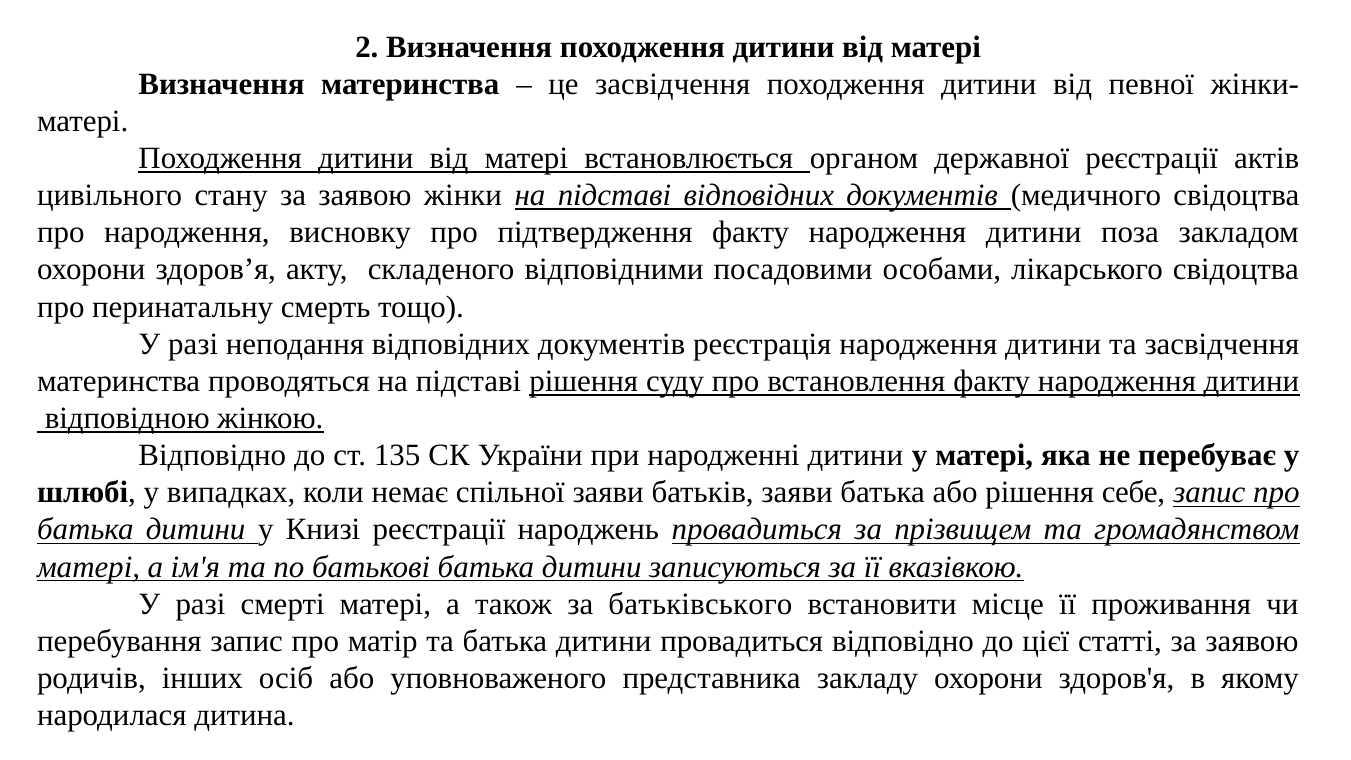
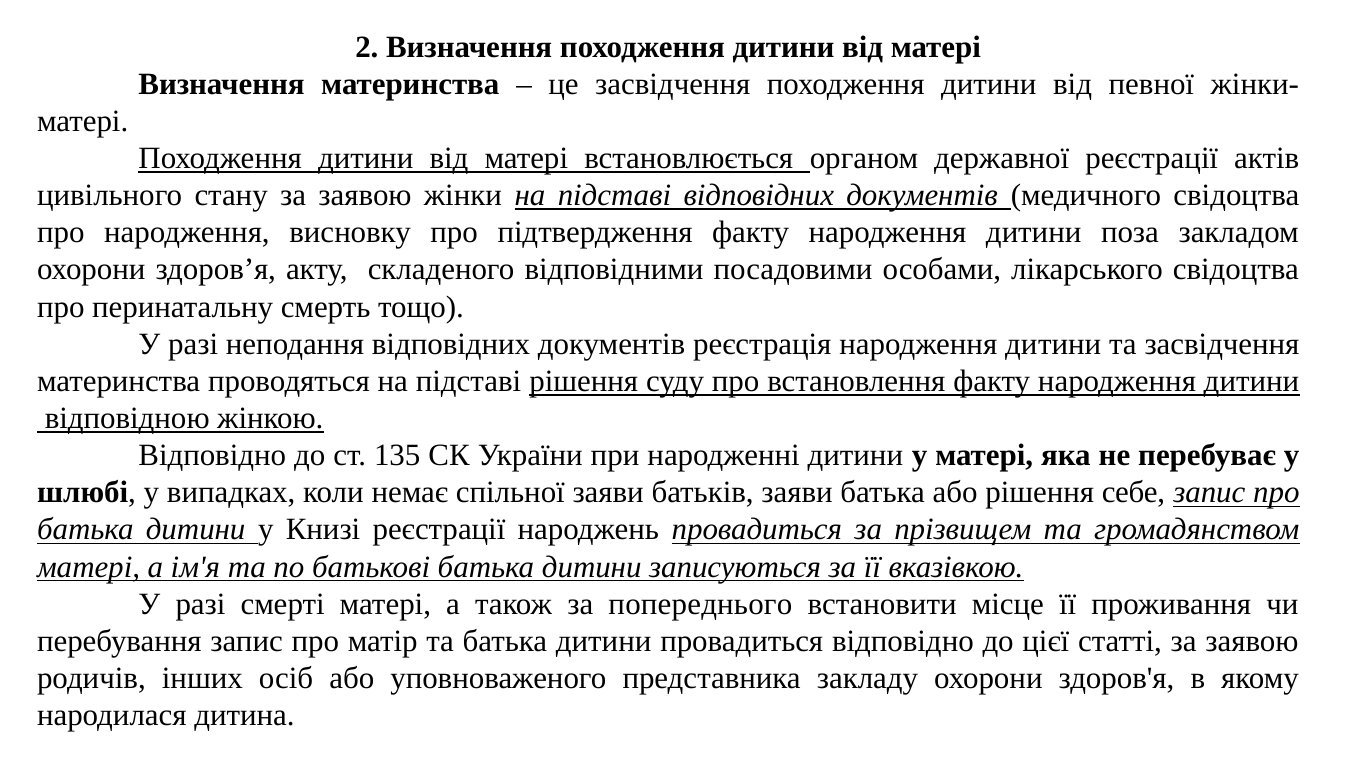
батьківського: батьківського -> попереднього
